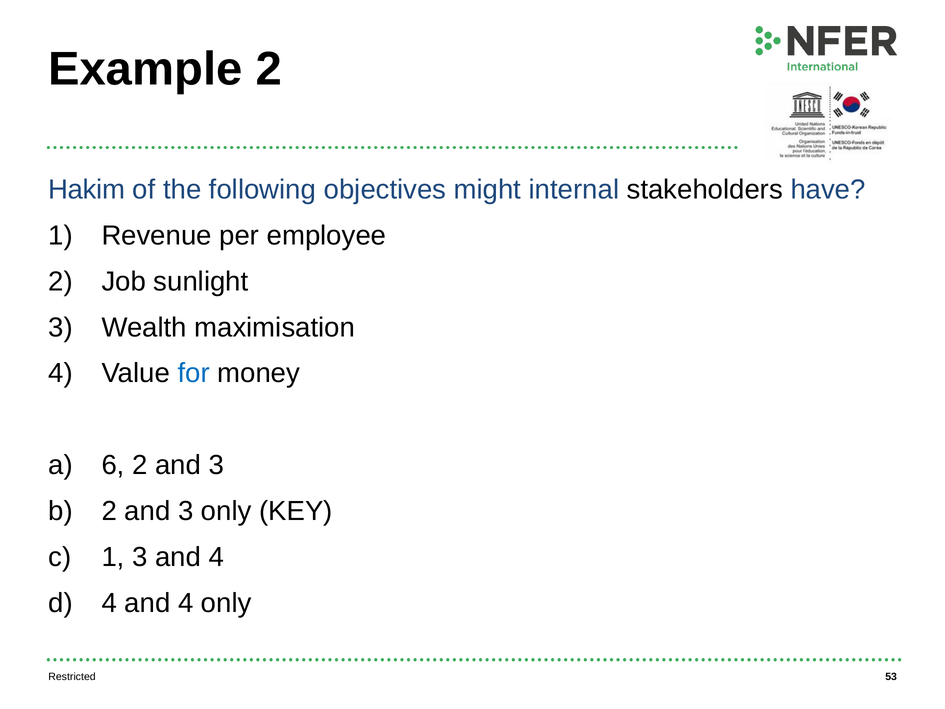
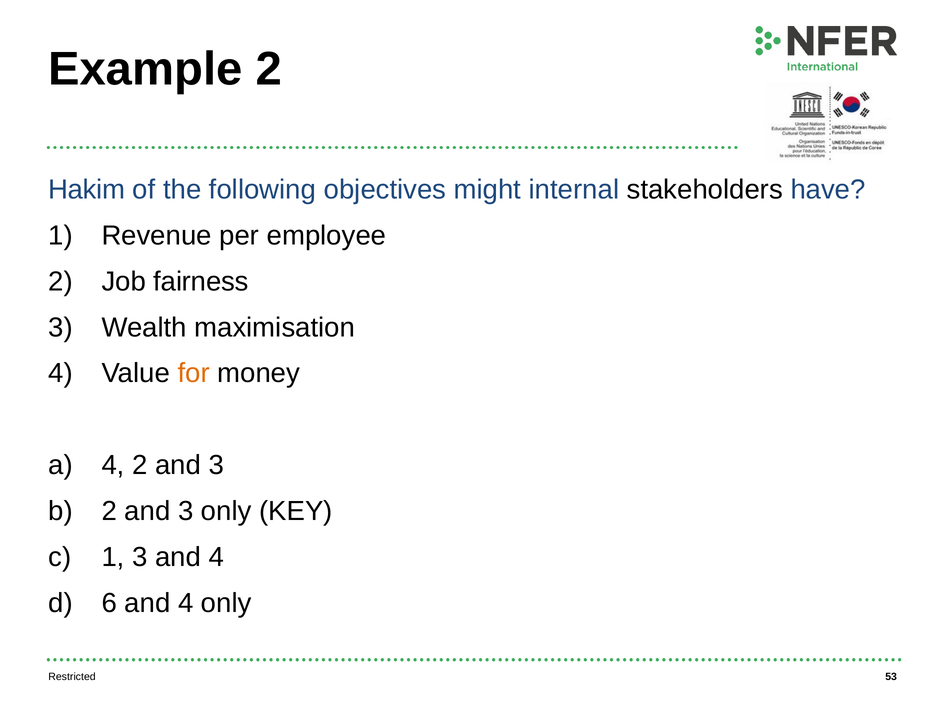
sunlight: sunlight -> fairness
for colour: blue -> orange
6 at (113, 465): 6 -> 4
4 at (109, 603): 4 -> 6
